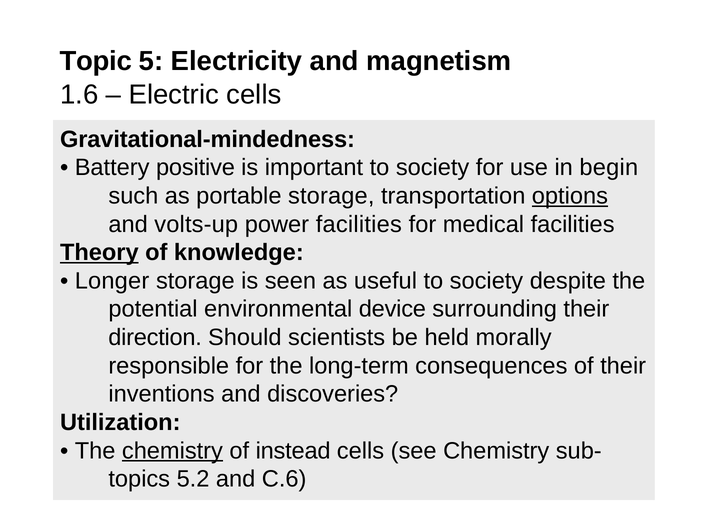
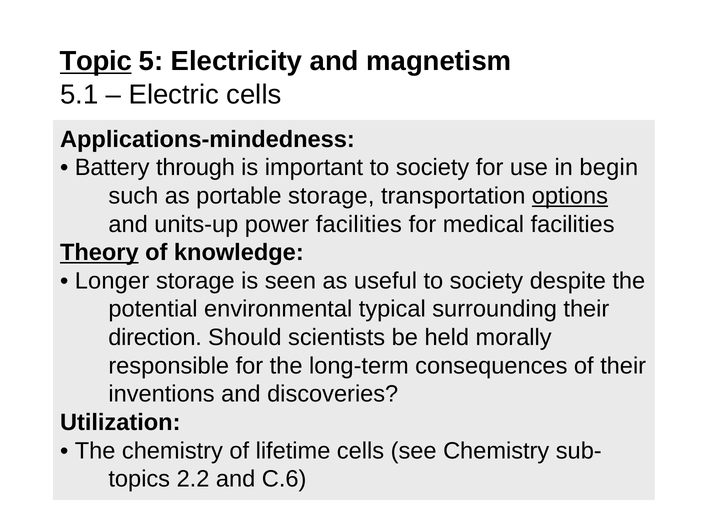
Topic underline: none -> present
1.6: 1.6 -> 5.1
Gravitational-mindedness: Gravitational-mindedness -> Applications-mindedness
positive: positive -> through
volts-up: volts-up -> units-up
device: device -> typical
chemistry at (172, 451) underline: present -> none
instead: instead -> lifetime
5.2: 5.2 -> 2.2
